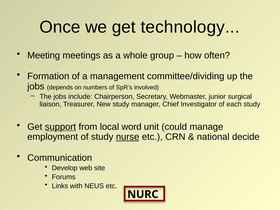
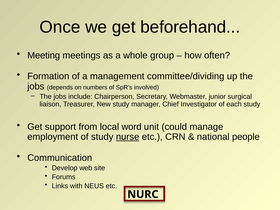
technology: technology -> beforehand
support underline: present -> none
decide: decide -> people
